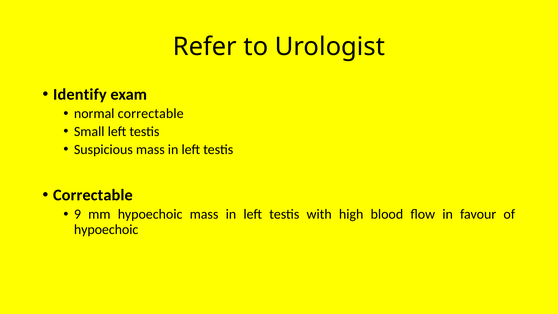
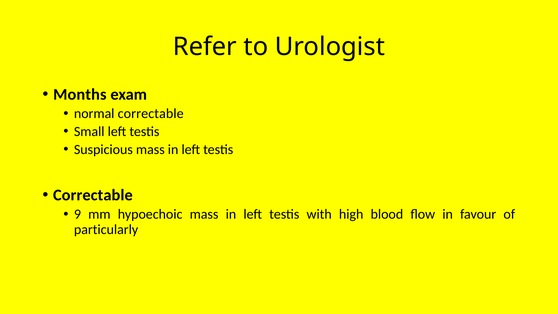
Identify: Identify -> Months
hypoechoic at (106, 229): hypoechoic -> particularly
